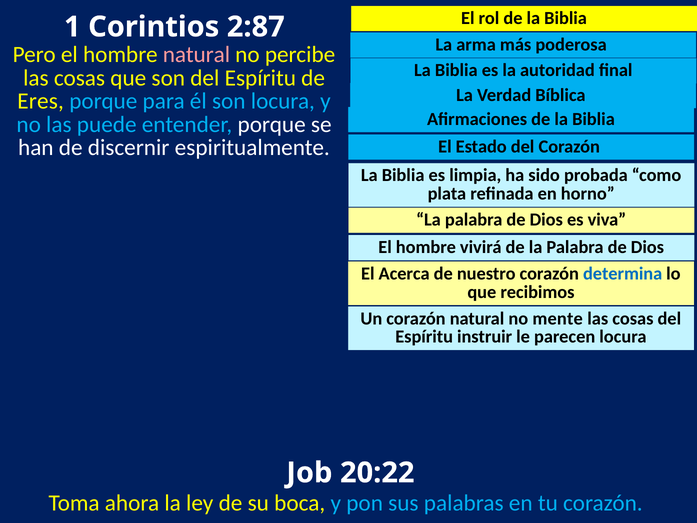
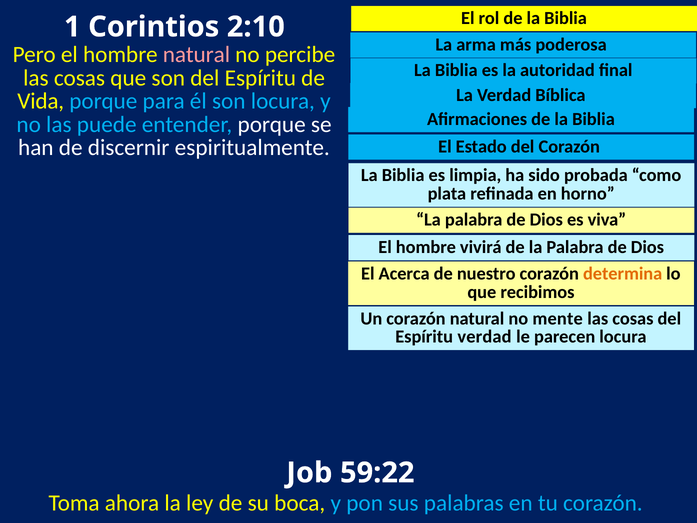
2:87: 2:87 -> 2:10
Eres: Eres -> Vida
determina colour: blue -> orange
Espíritu instruir: instruir -> verdad
20:22: 20:22 -> 59:22
